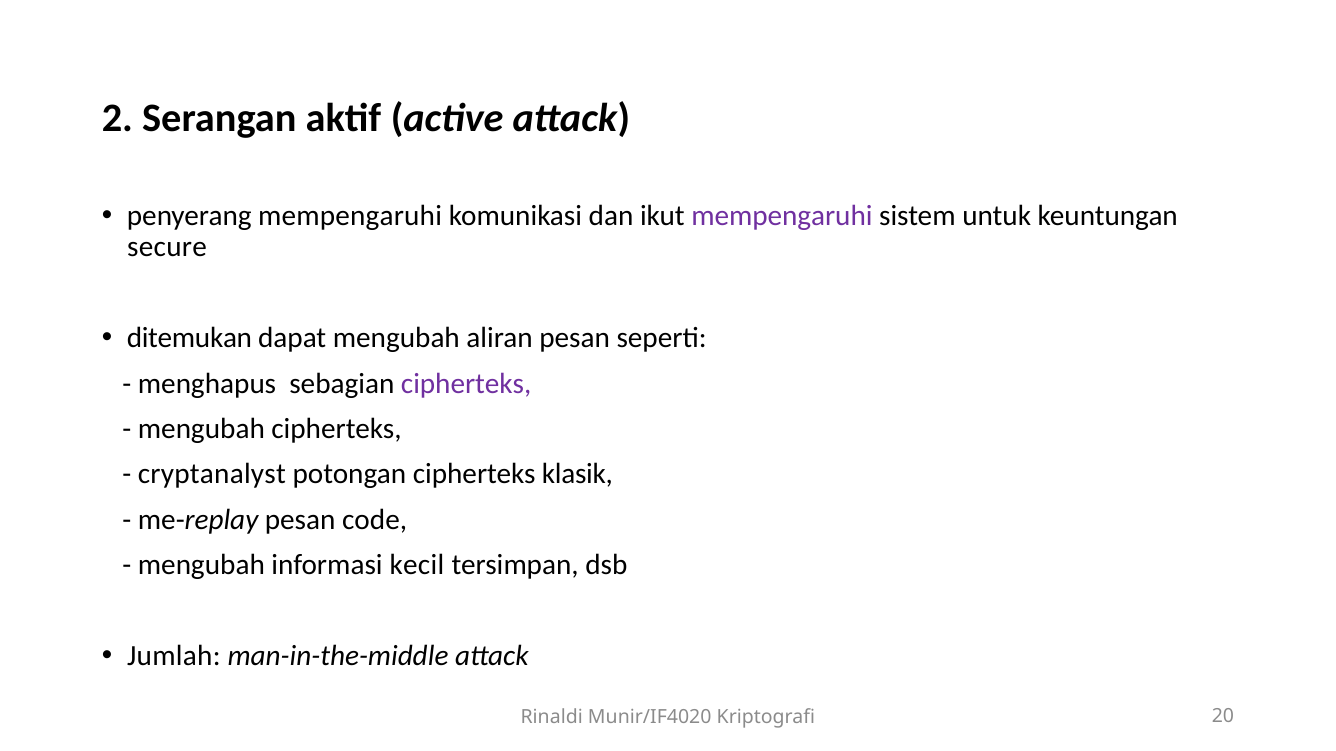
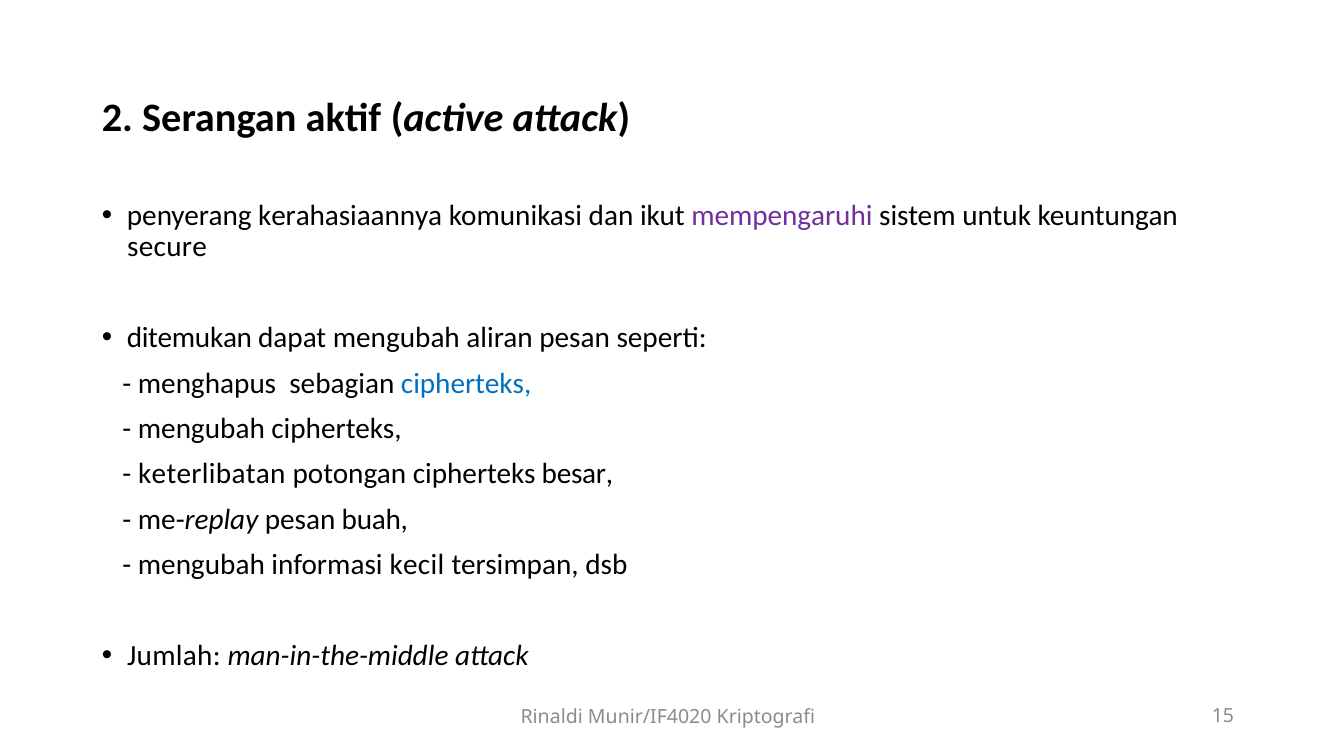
penyerang mempengaruhi: mempengaruhi -> kerahasiaannya
cipherteks at (466, 384) colour: purple -> blue
cryptanalyst: cryptanalyst -> keterlibatan
klasik: klasik -> besar
code: code -> buah
20: 20 -> 15
